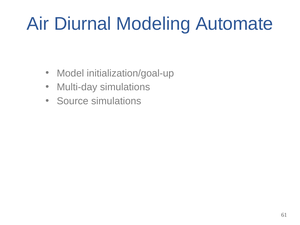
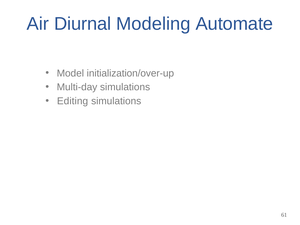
initialization/goal-up: initialization/goal-up -> initialization/over-up
Source: Source -> Editing
